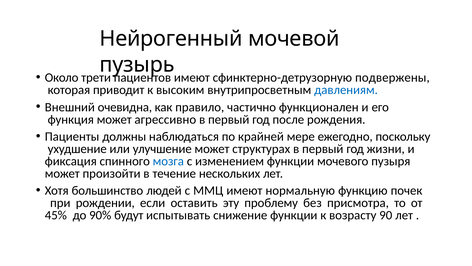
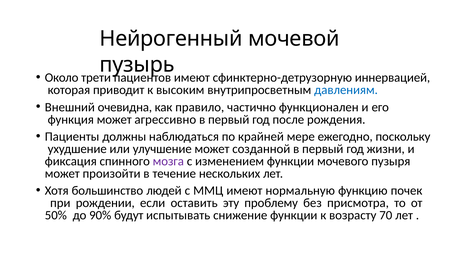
подвержены: подвержены -> иннервацией
структурах: структурах -> созданной
мозга colour: blue -> purple
45%: 45% -> 50%
90: 90 -> 70
